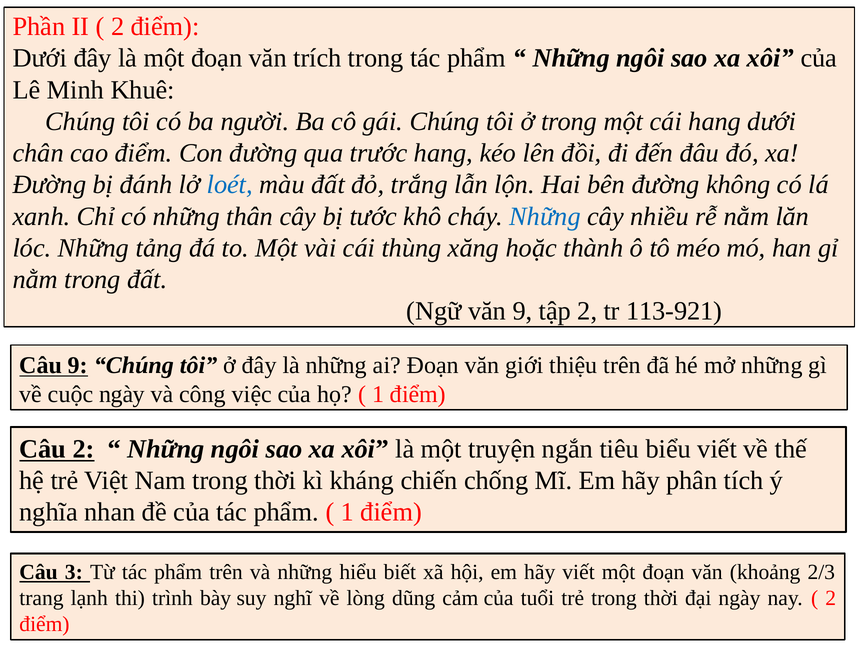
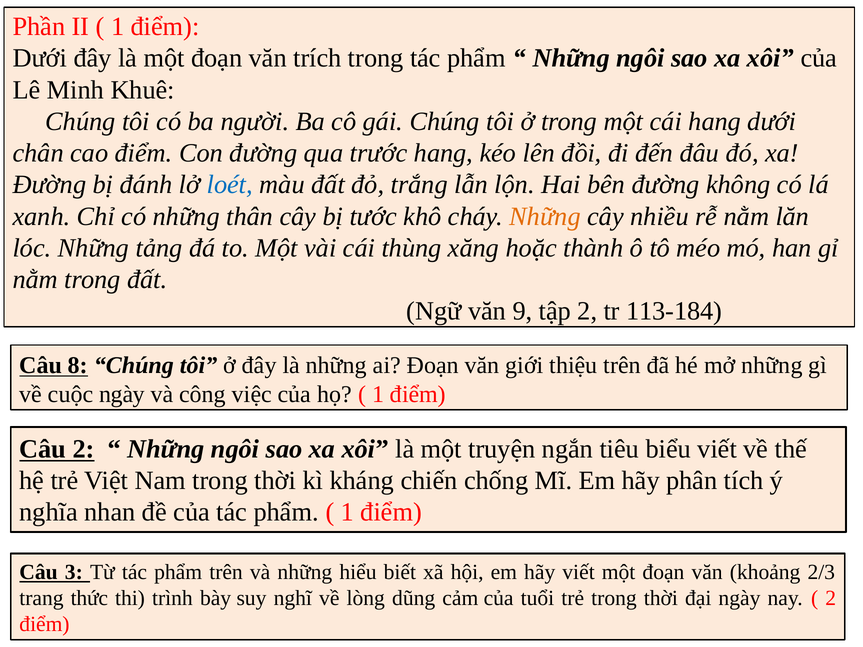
2 at (118, 27): 2 -> 1
Những at (545, 216) colour: blue -> orange
113-921: 113-921 -> 113-184
Câu 9: 9 -> 8
lạnh: lạnh -> thức
